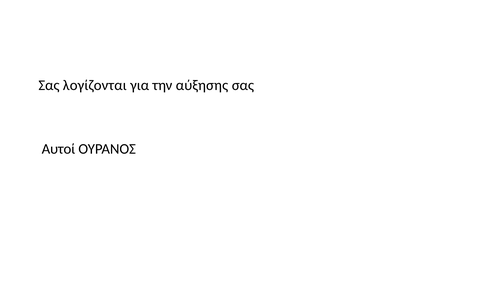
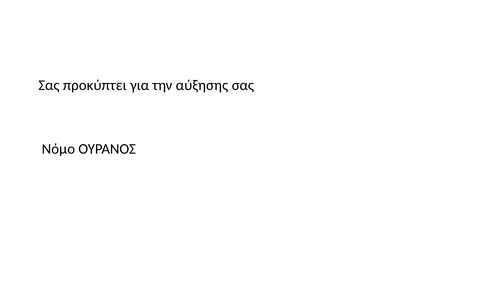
λογίζονται: λογίζονται -> προκύπτει
Αυτοί: Αυτοί -> Νόμο
